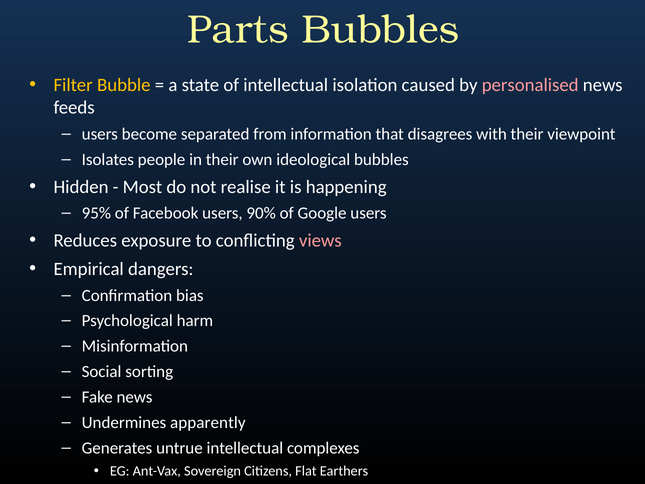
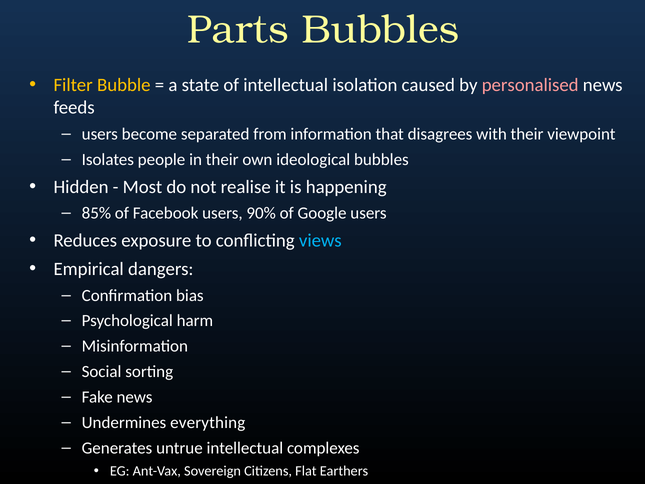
95%: 95% -> 85%
views colour: pink -> light blue
apparently: apparently -> everything
